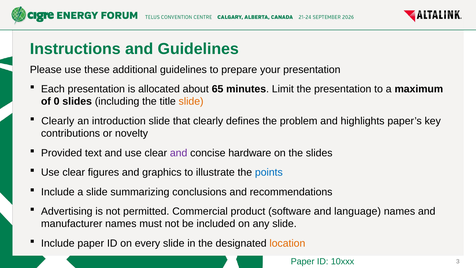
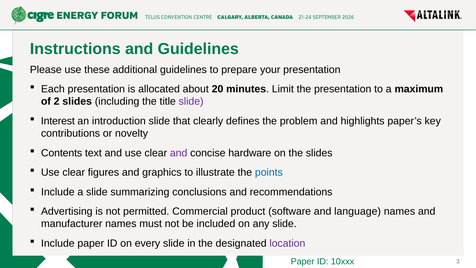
65: 65 -> 20
0: 0 -> 2
slide at (191, 101) colour: orange -> purple
Clearly at (58, 121): Clearly -> Interest
Provided: Provided -> Contents
location colour: orange -> purple
